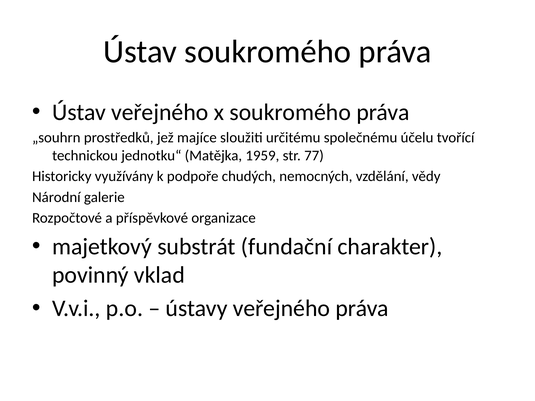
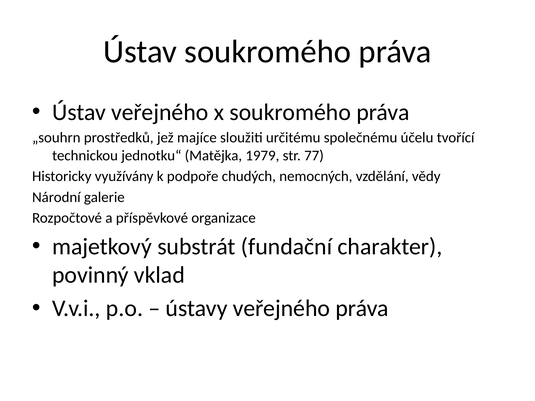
1959: 1959 -> 1979
